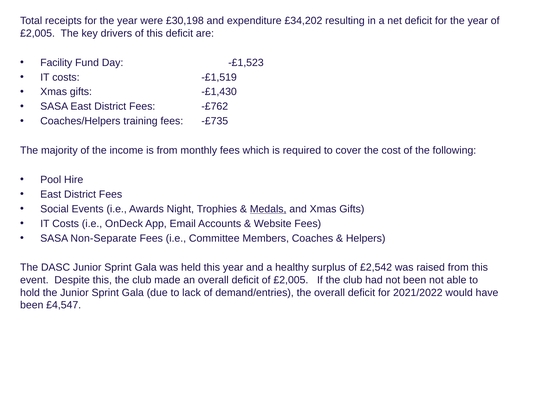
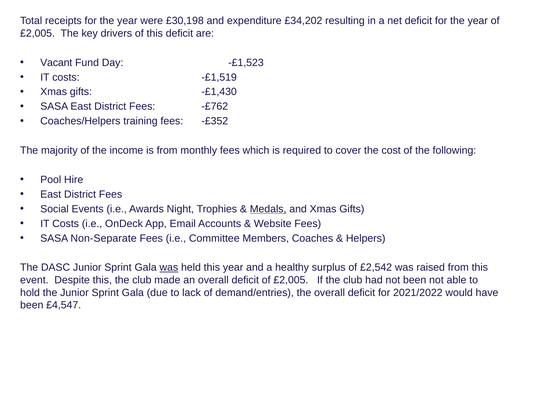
Facility: Facility -> Vacant
-£735: -£735 -> -£352
was at (169, 267) underline: none -> present
